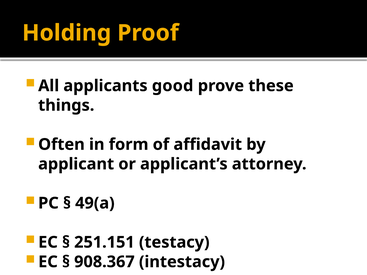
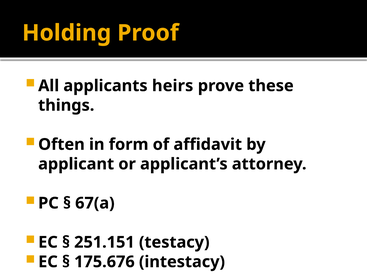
good: good -> heirs
49(a: 49(a -> 67(a
908.367: 908.367 -> 175.676
